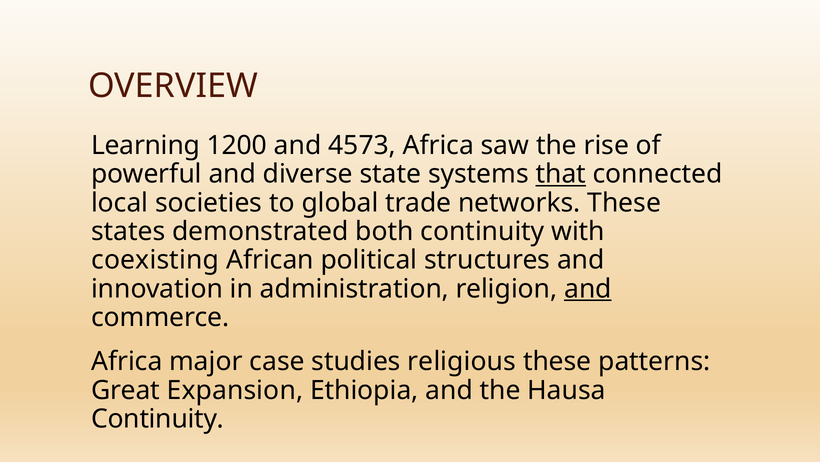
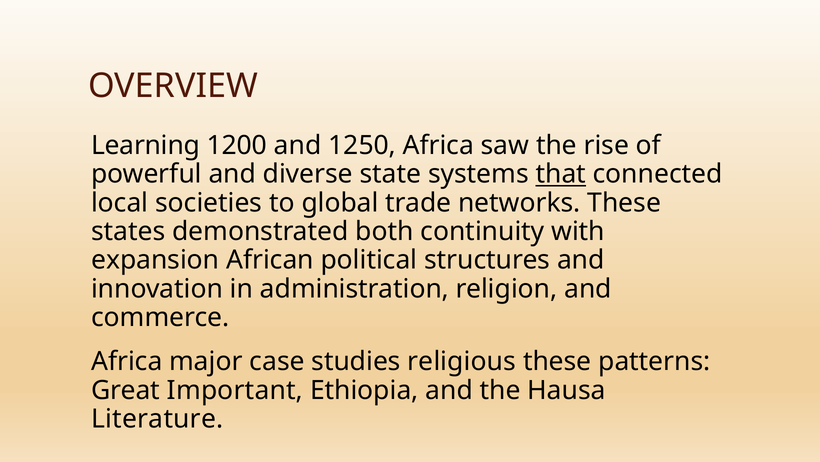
4573: 4573 -> 1250
coexisting: coexisting -> expansion
and at (588, 288) underline: present -> none
Expansion: Expansion -> Important
Continuity at (158, 418): Continuity -> Literature
